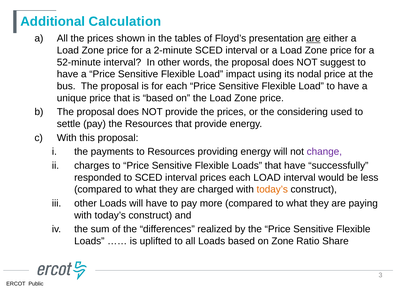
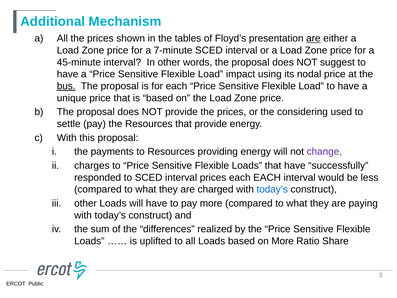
Calculation: Calculation -> Mechanism
2-minute: 2-minute -> 7-minute
52-minute: 52-minute -> 45-minute
bus underline: none -> present
each LOAD: LOAD -> EACH
today’s at (272, 189) colour: orange -> blue
on Zone: Zone -> More
